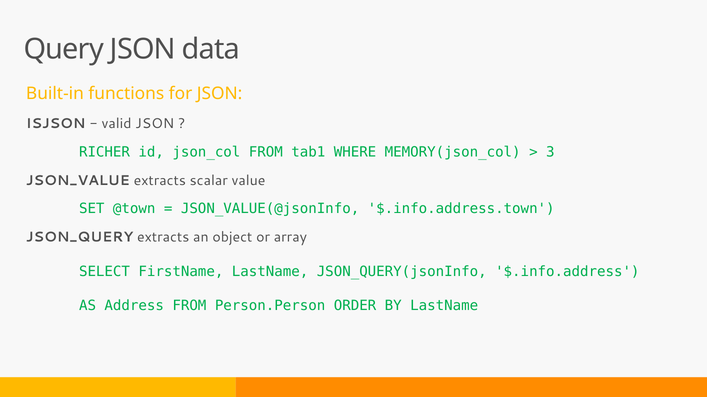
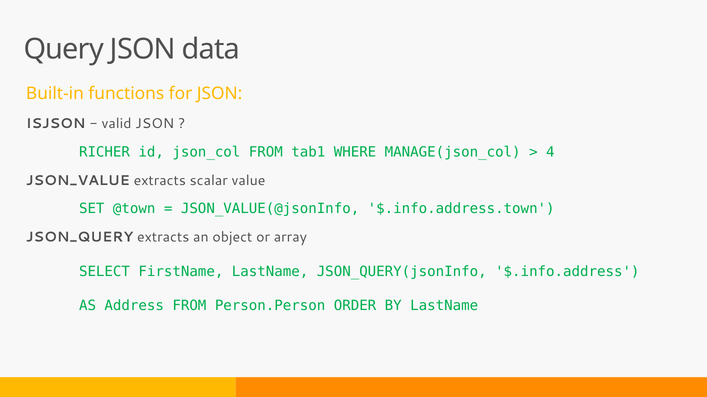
MEMORY(json_col: MEMORY(json_col -> MANAGE(json_col
3: 3 -> 4
